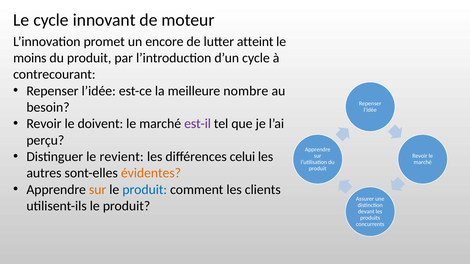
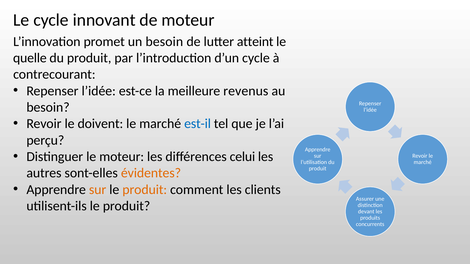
un encore: encore -> besoin
moins: moins -> quelle
nombre: nombre -> revenus
est-il colour: purple -> blue
le revient: revient -> moteur
produit at (145, 190) colour: blue -> orange
